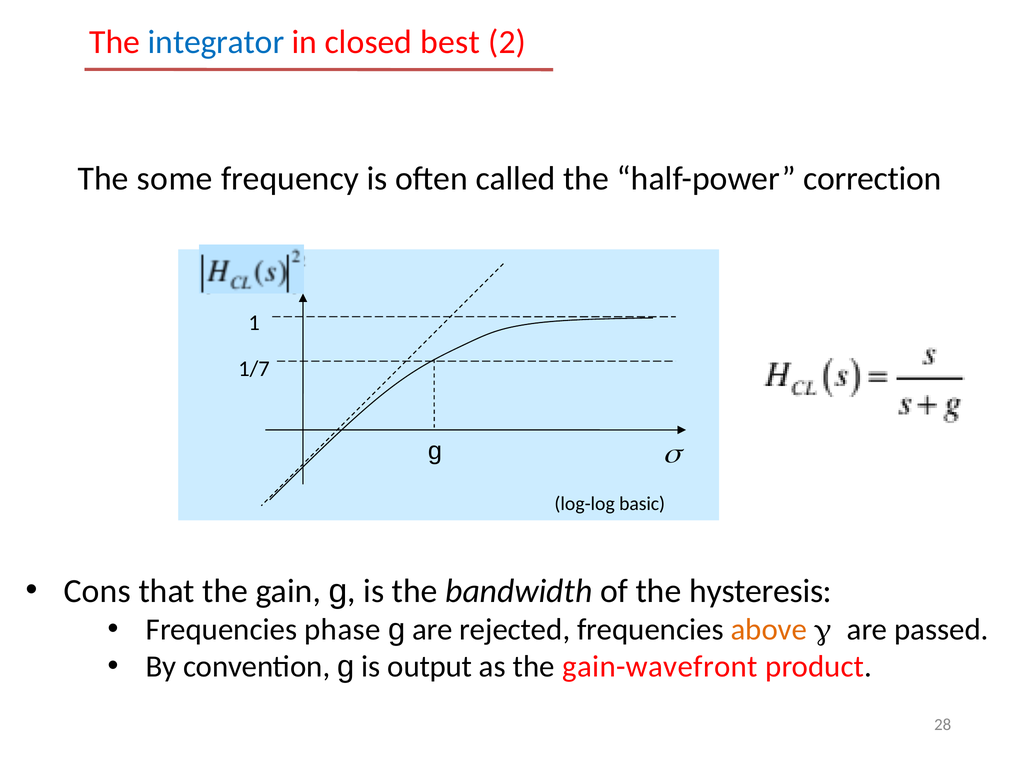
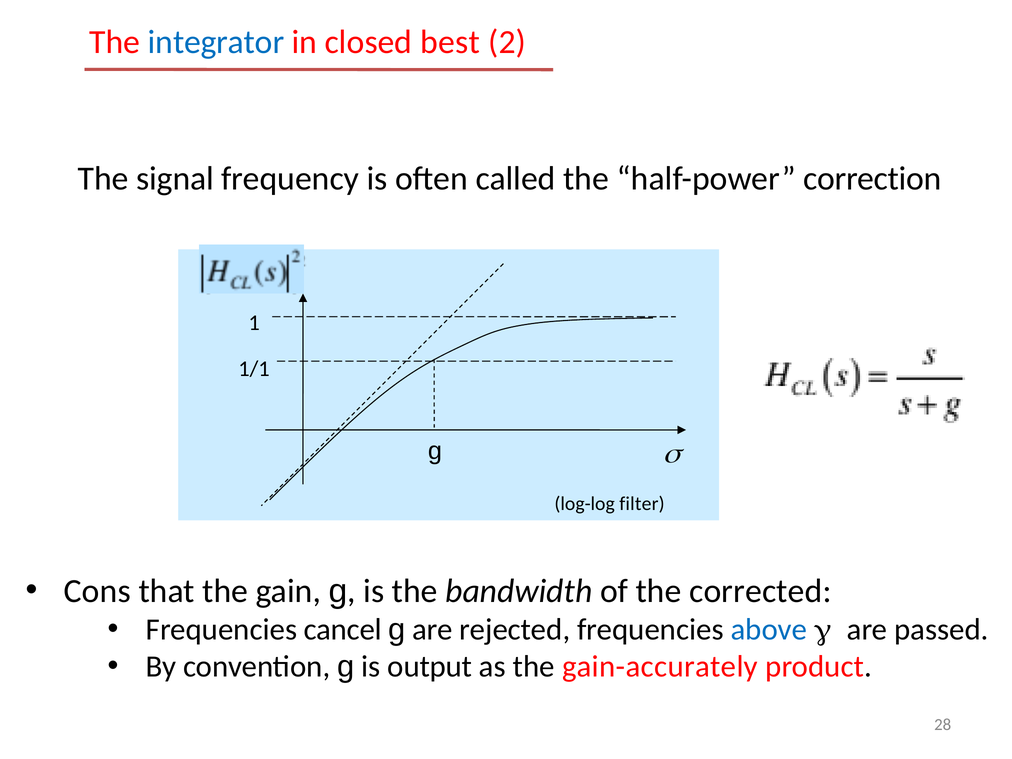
some: some -> signal
1/7: 1/7 -> 1/1
basic: basic -> filter
hysteresis: hysteresis -> corrected
phase: phase -> cancel
above colour: orange -> blue
gain-wavefront: gain-wavefront -> gain-accurately
